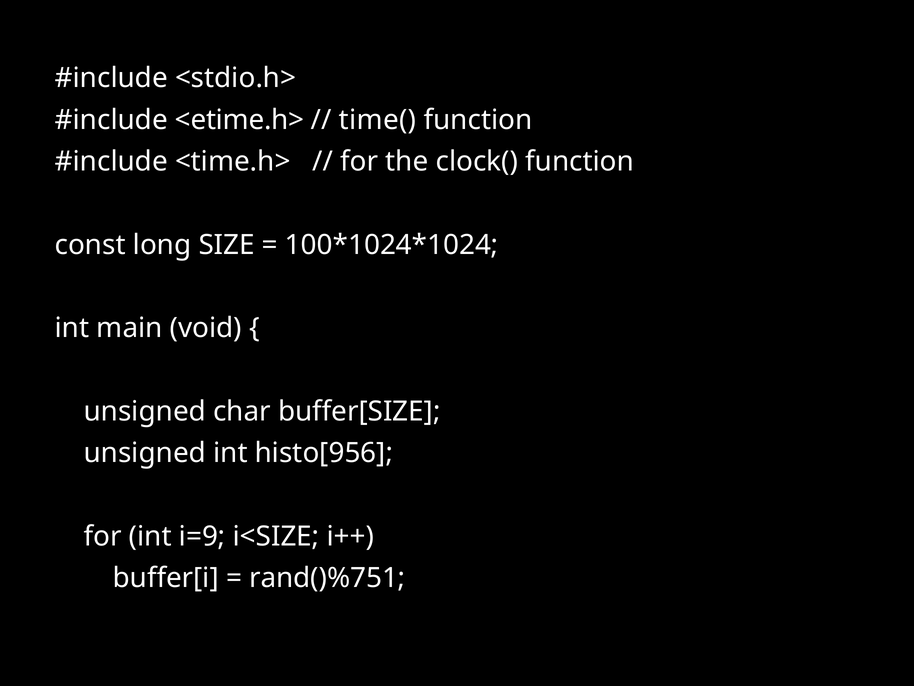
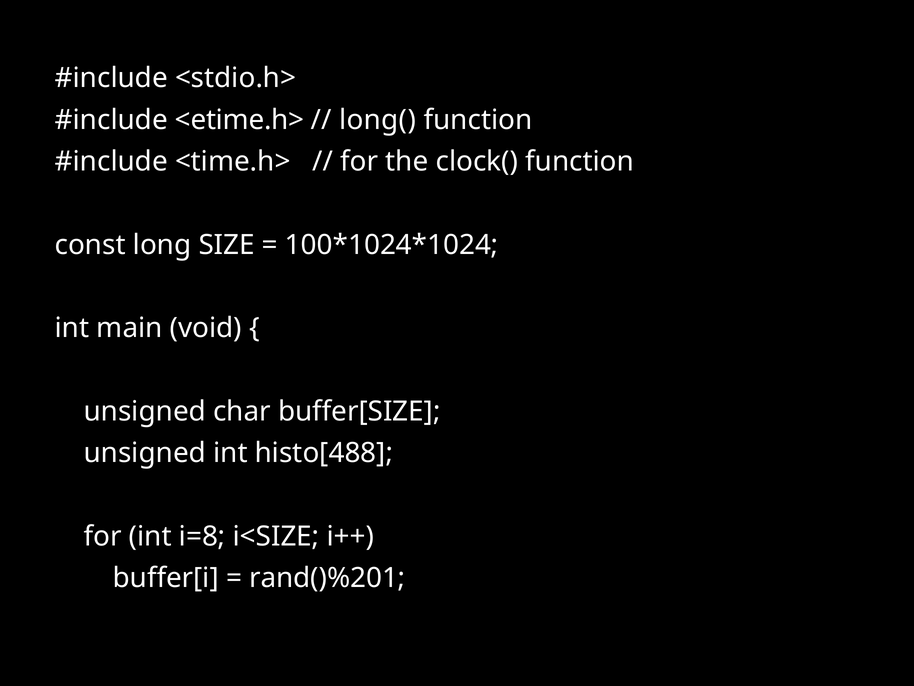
time(: time( -> long(
histo[956: histo[956 -> histo[488
i=9: i=9 -> i=8
rand()%751: rand()%751 -> rand()%201
